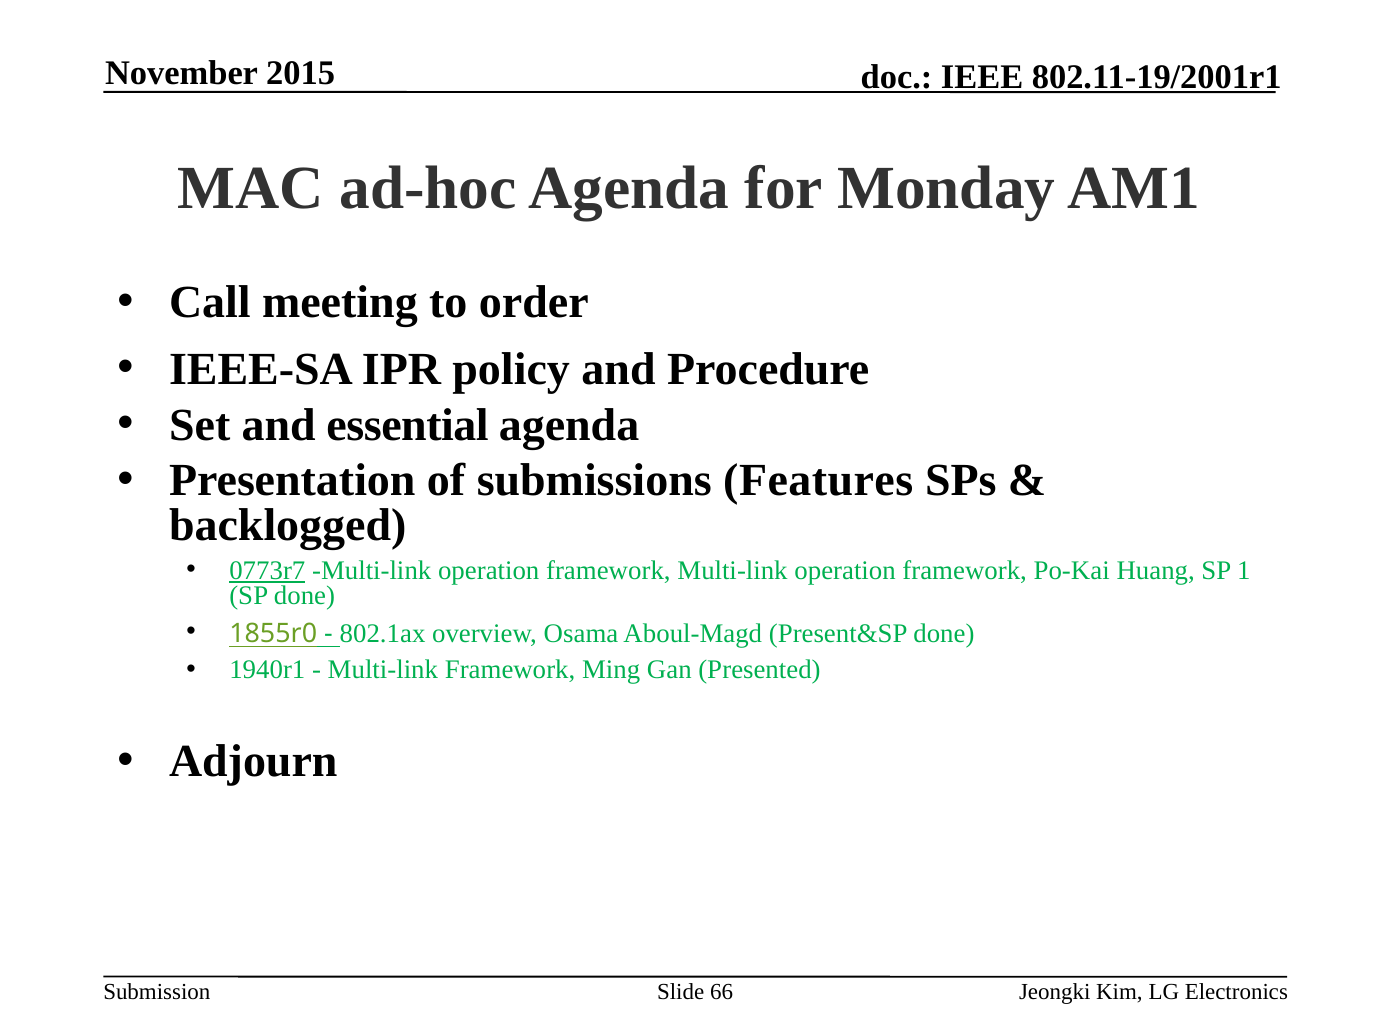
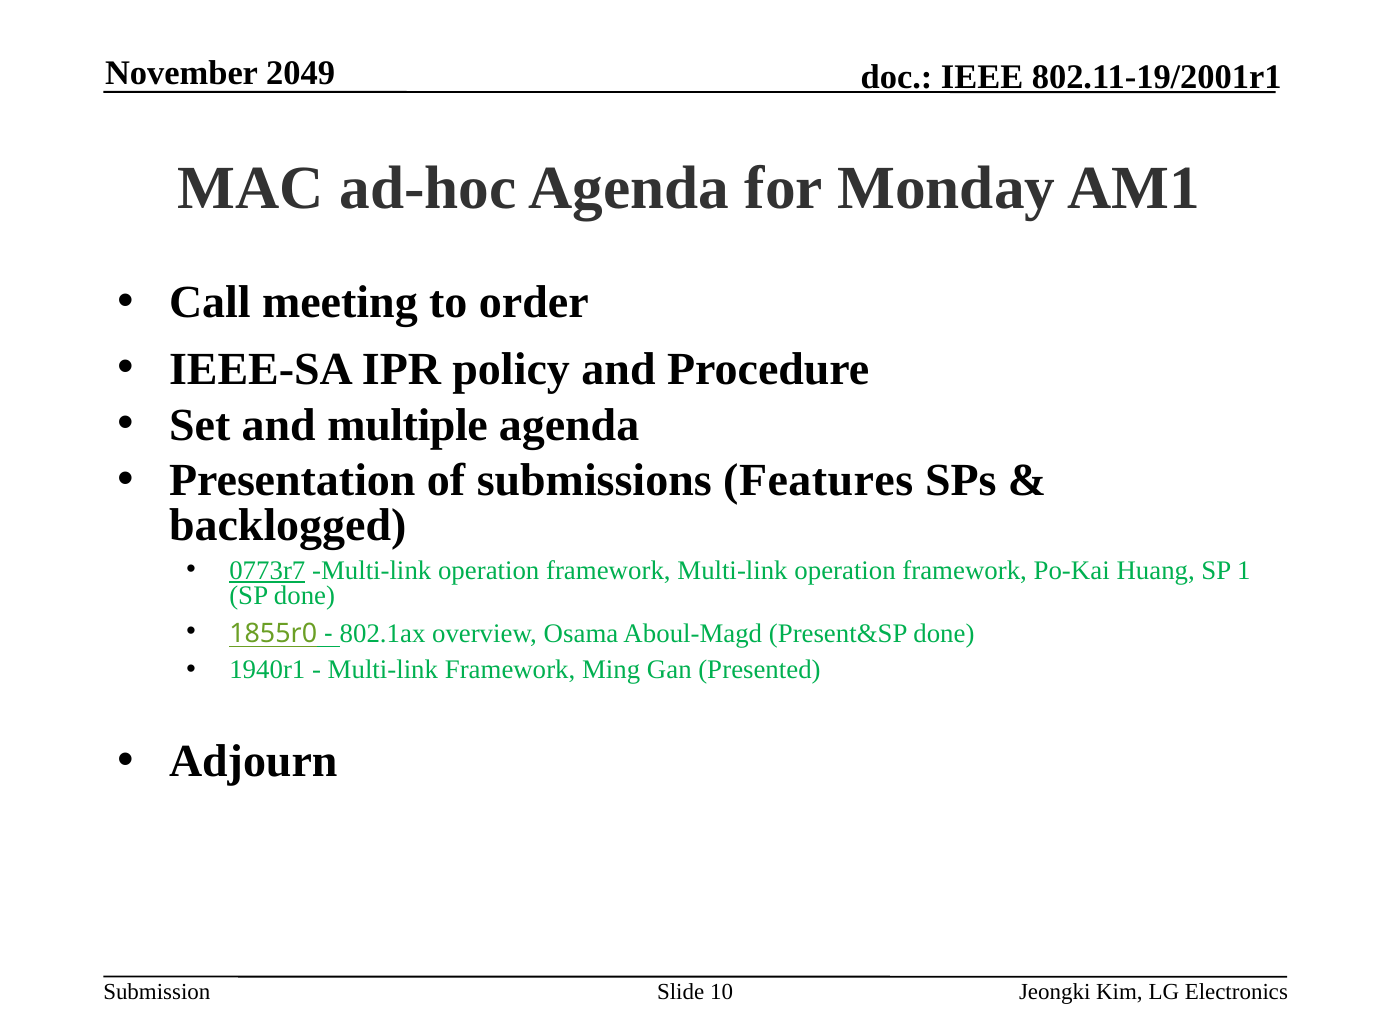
2015: 2015 -> 2049
essential: essential -> multiple
66: 66 -> 10
